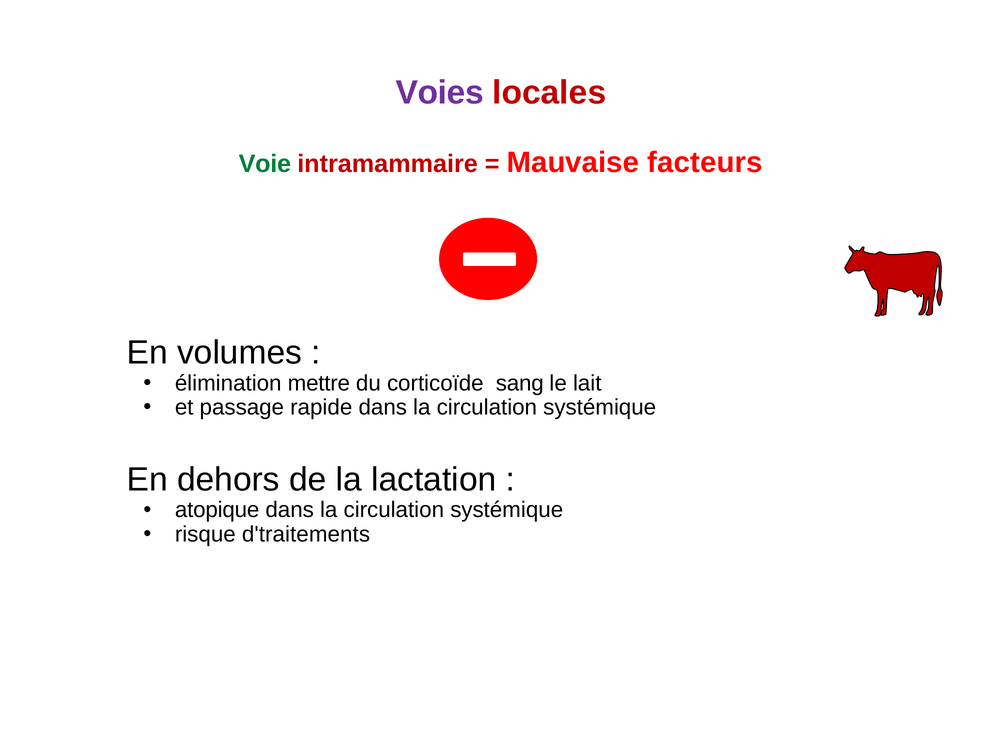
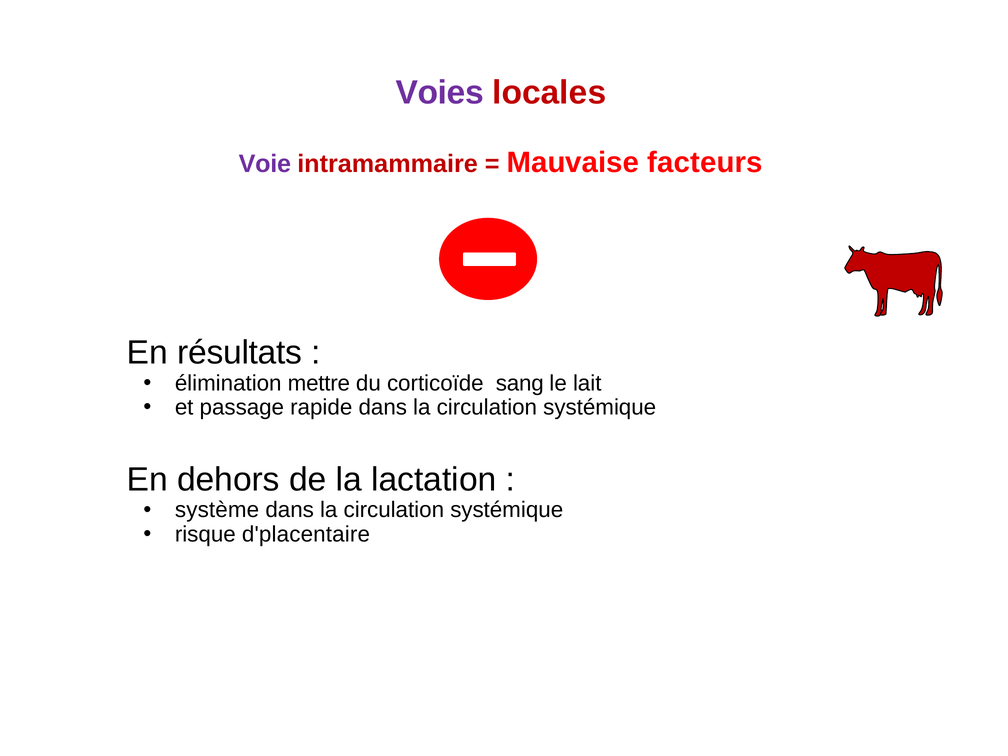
Voie colour: green -> purple
volumes: volumes -> résultats
atopique: atopique -> système
d'traitements: d'traitements -> d'placentaire
